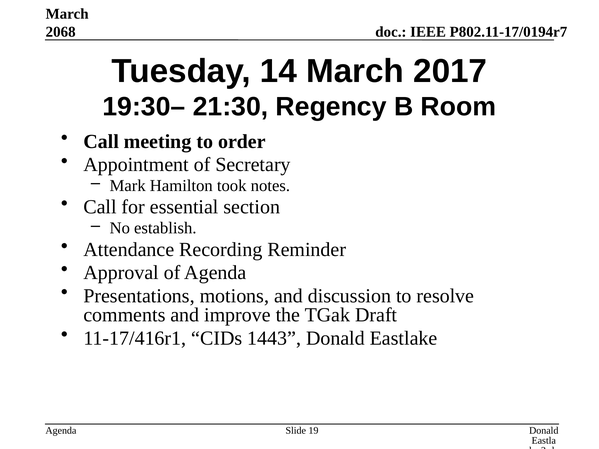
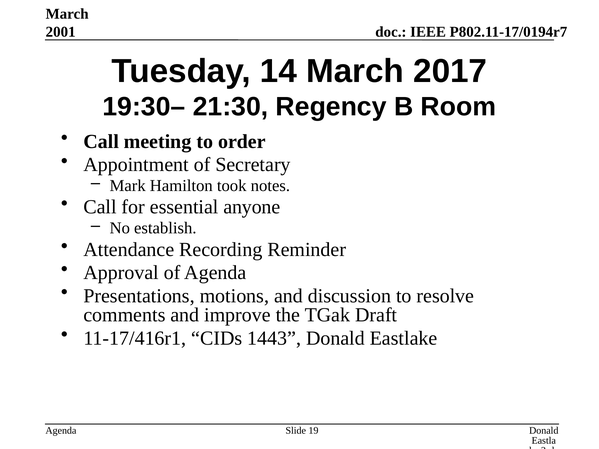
2068: 2068 -> 2001
section: section -> anyone
